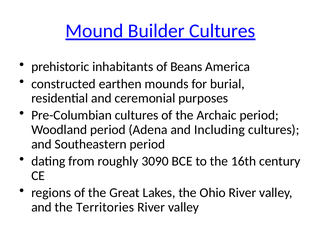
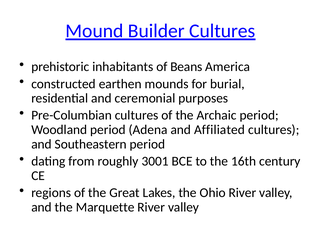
Including: Including -> Affiliated
3090: 3090 -> 3001
Territories: Territories -> Marquette
